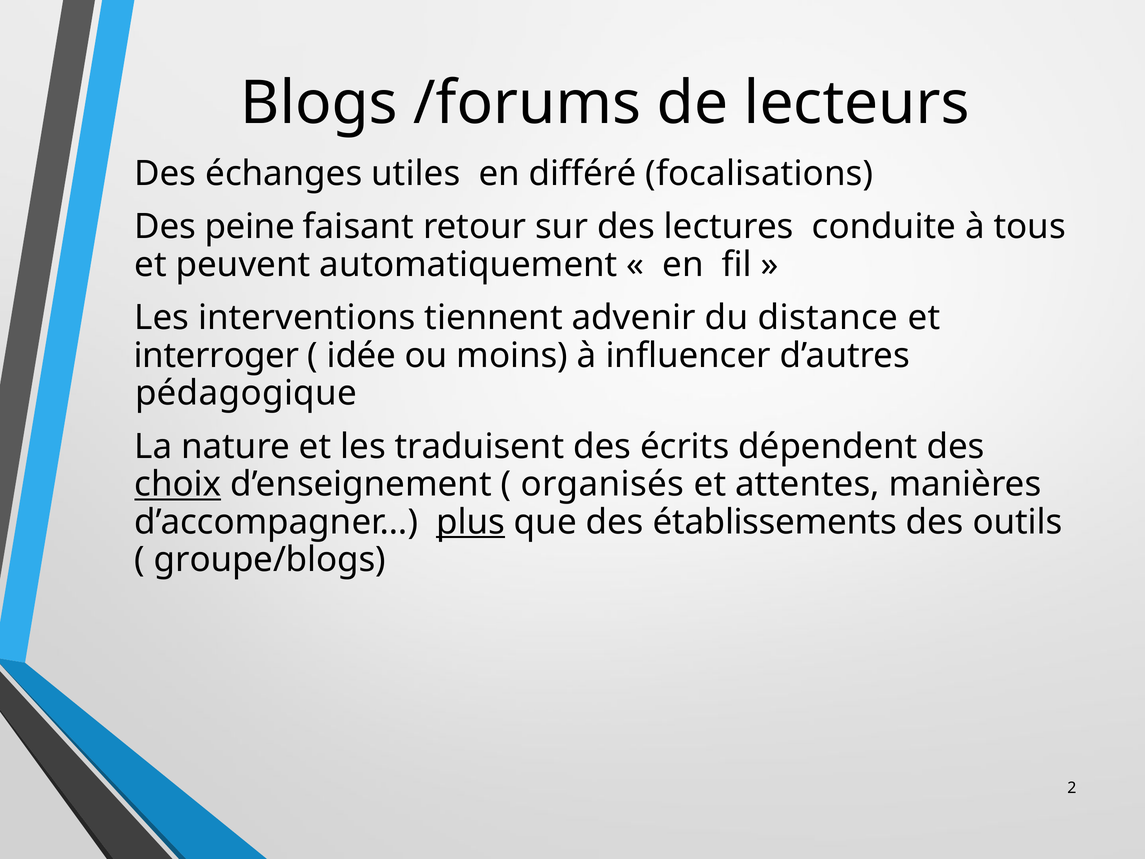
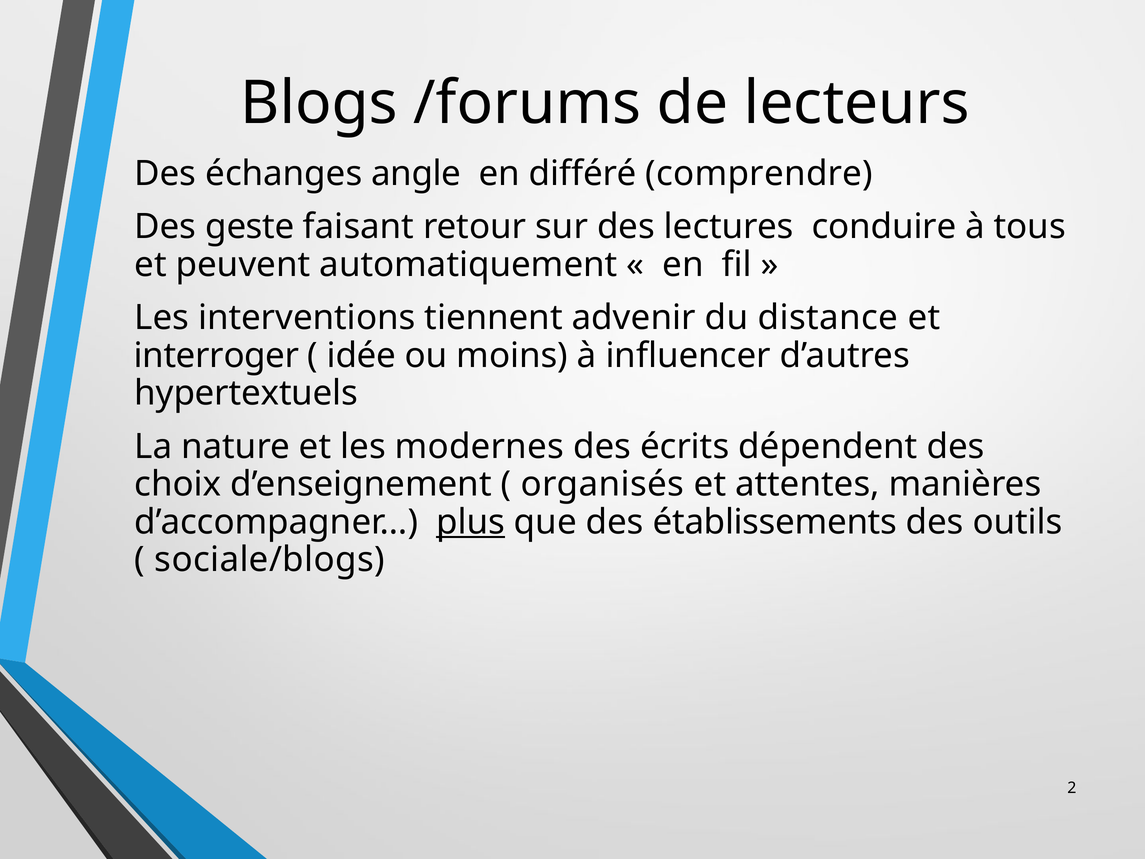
utiles: utiles -> angle
focalisations: focalisations -> comprendre
peine: peine -> geste
conduite: conduite -> conduire
pédagogique: pédagogique -> hypertextuels
traduisent: traduisent -> modernes
choix underline: present -> none
groupe/blogs: groupe/blogs -> sociale/blogs
